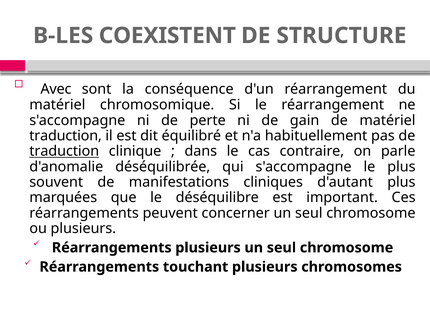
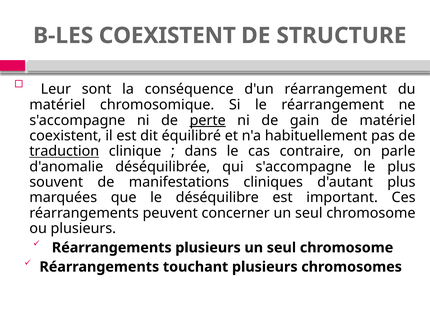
Avec: Avec -> Leur
perte underline: none -> present
traduction at (66, 136): traduction -> coexistent
